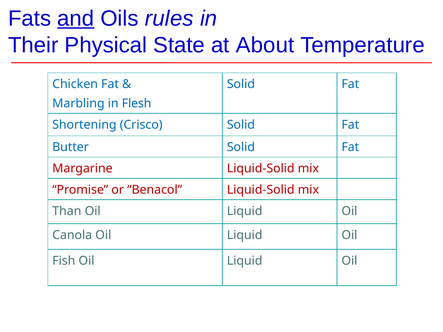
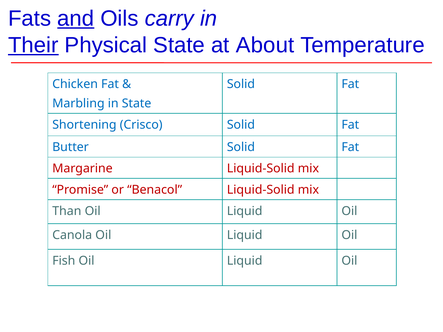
rules: rules -> carry
Their underline: none -> present
in Flesh: Flesh -> State
